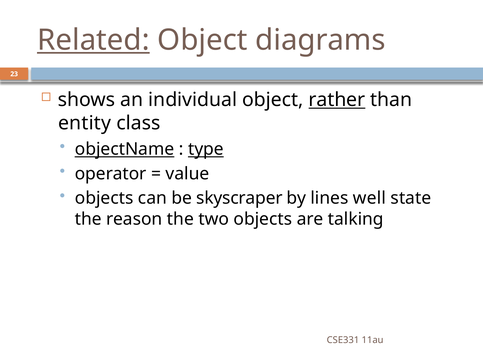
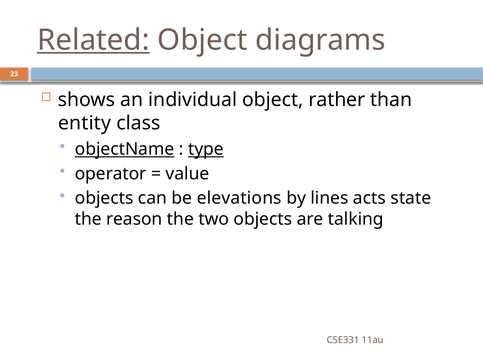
rather underline: present -> none
skyscraper: skyscraper -> elevations
well: well -> acts
